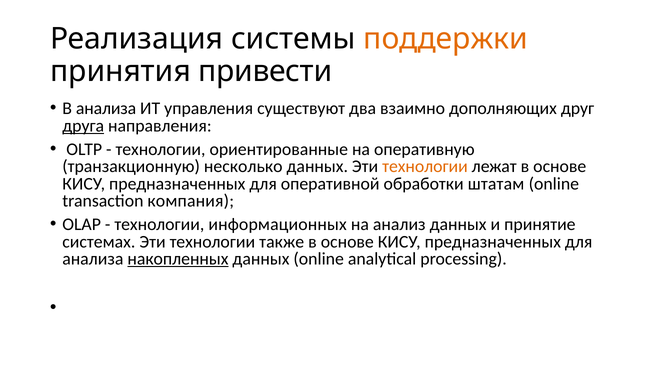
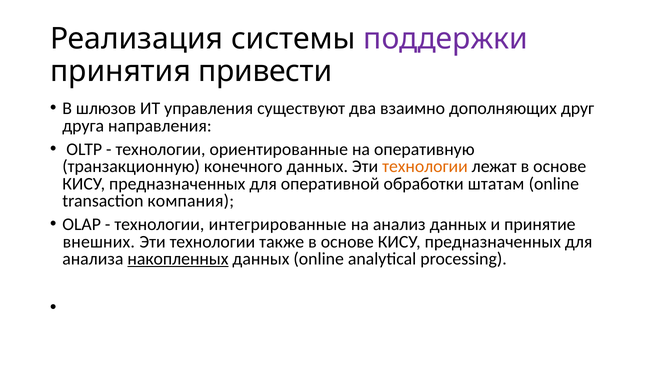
поддержки colour: orange -> purple
В анализа: анализа -> шлюзов
друга underline: present -> none
несколько: несколько -> конечного
информационных: информационных -> интегрированные
системах: системах -> внешних
